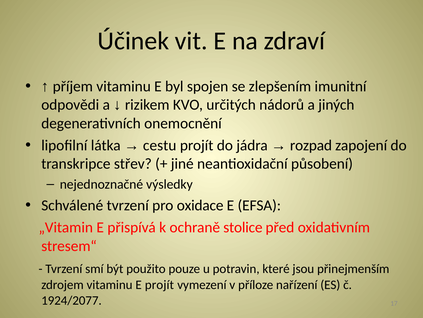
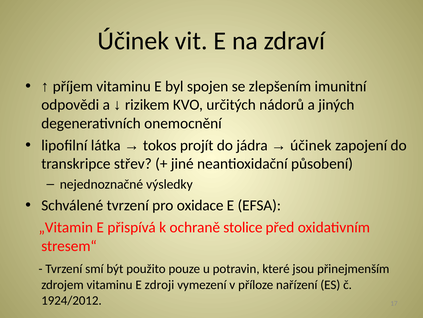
cestu: cestu -> tokos
rozpad at (311, 145): rozpad -> účinek
E projít: projít -> zdroji
1924/2077: 1924/2077 -> 1924/2012
